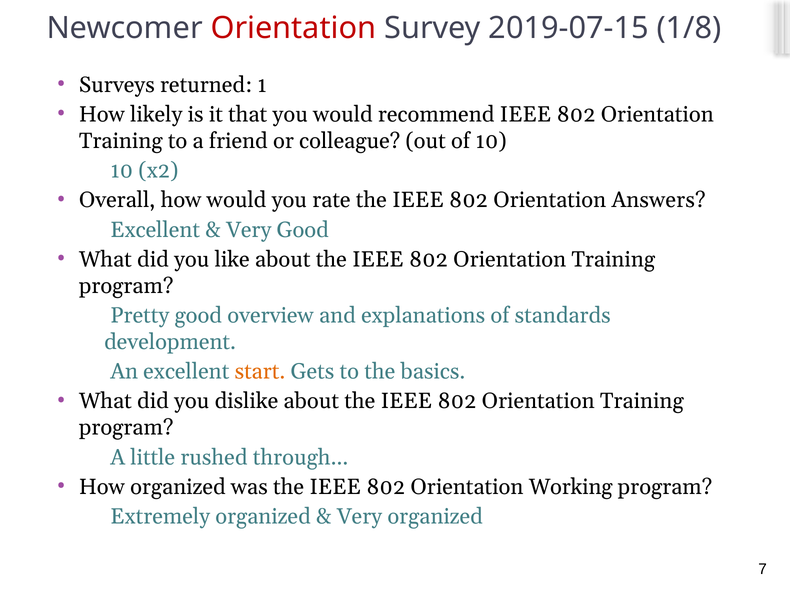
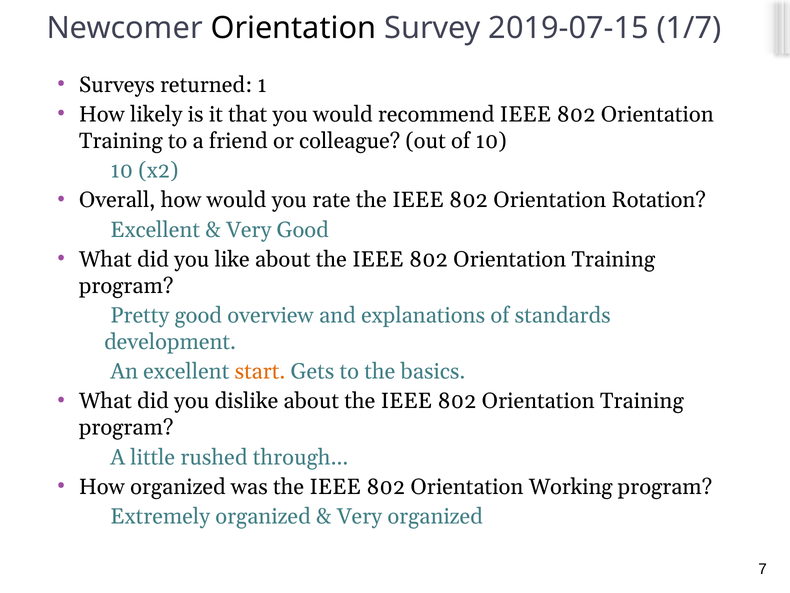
Orientation at (293, 28) colour: red -> black
1/8: 1/8 -> 1/7
Answers: Answers -> Rotation
